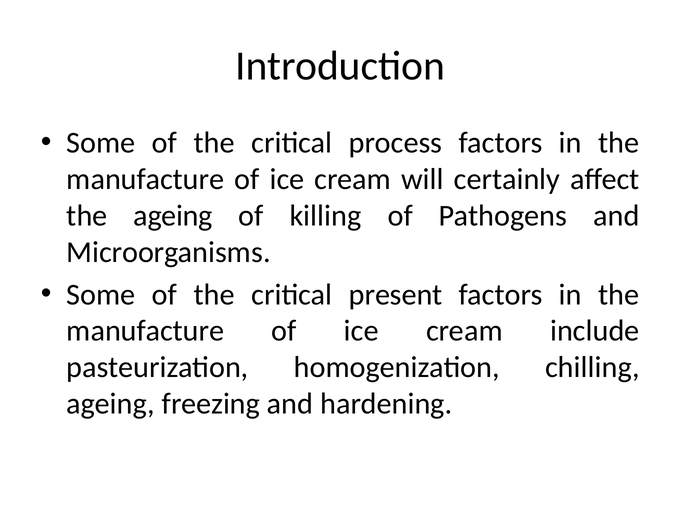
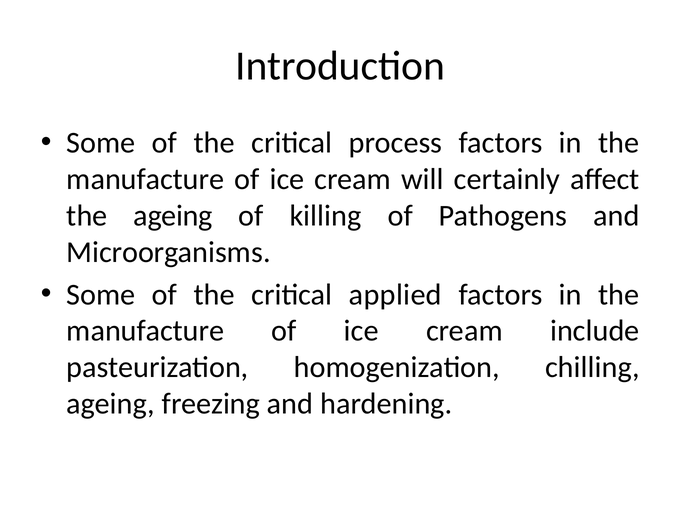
present: present -> applied
